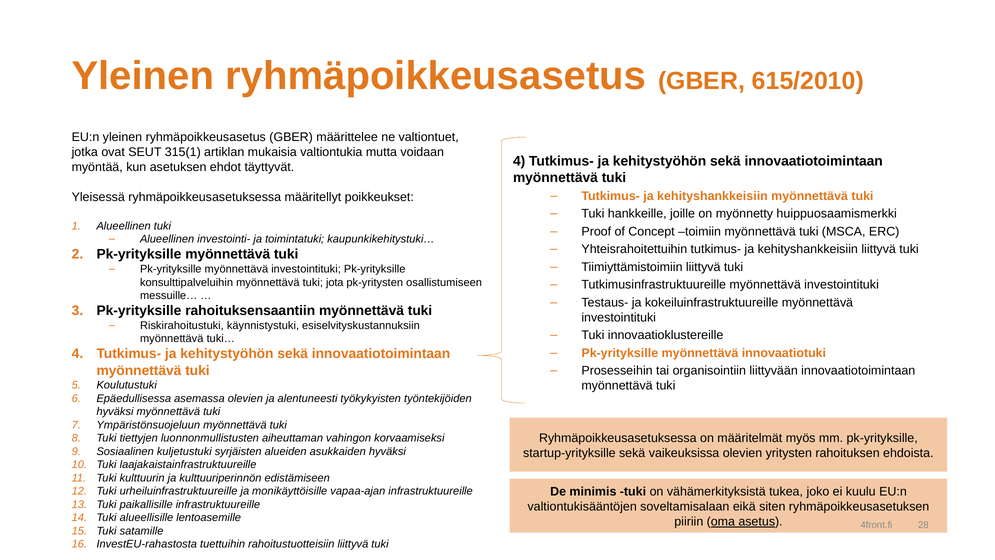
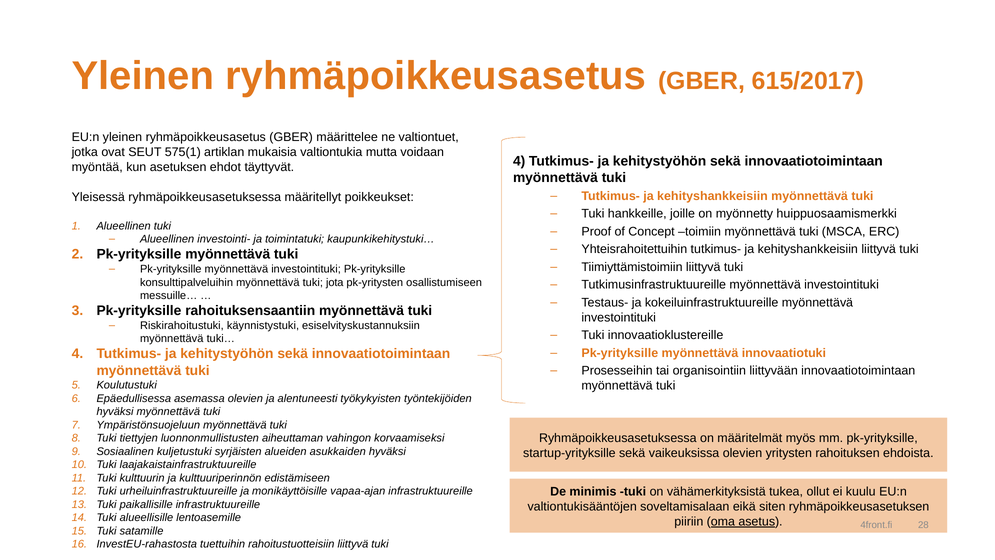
615/2010: 615/2010 -> 615/2017
315(1: 315(1 -> 575(1
joko: joko -> ollut
